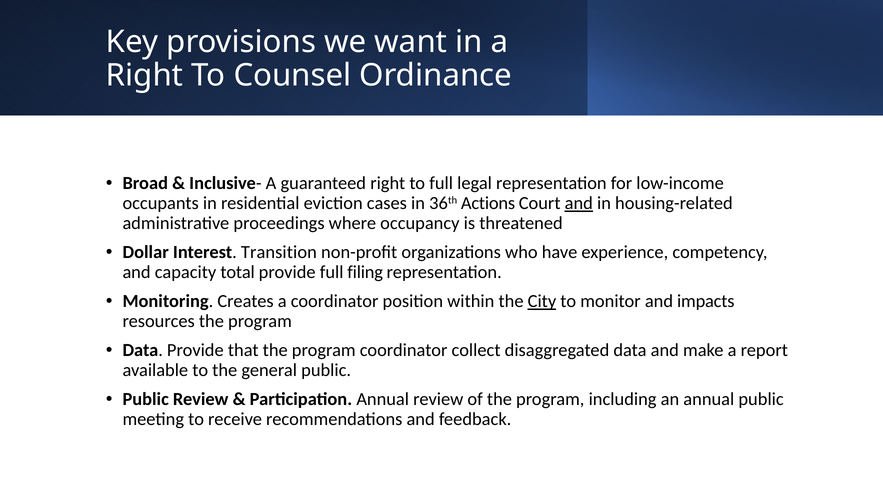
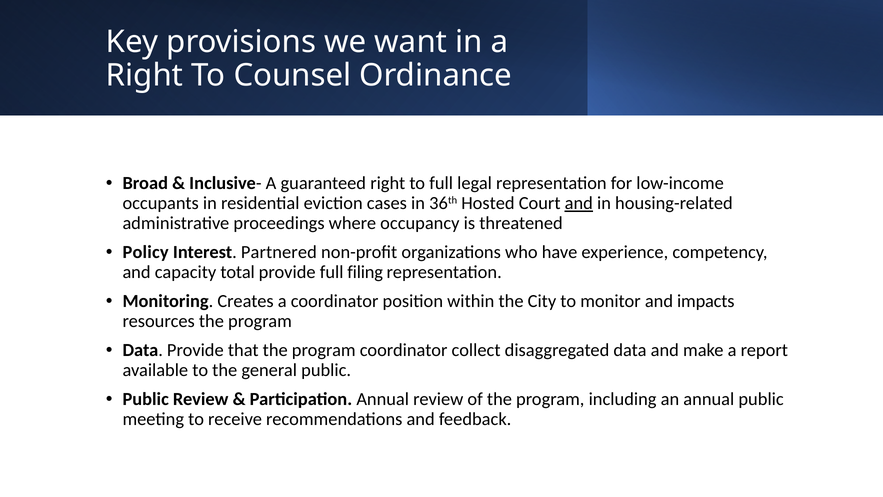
Actions: Actions -> Hosted
Dollar: Dollar -> Policy
Transition: Transition -> Partnered
City underline: present -> none
